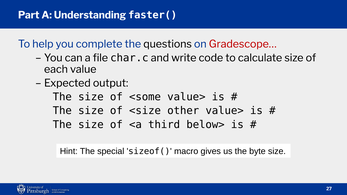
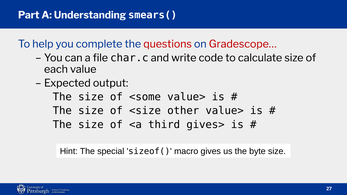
faster(: faster( -> smears(
questions colour: black -> red
below>: below> -> gives>
